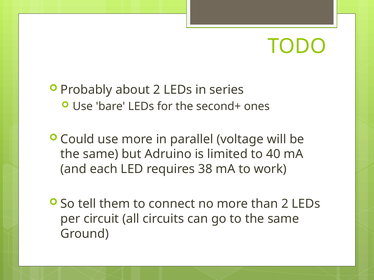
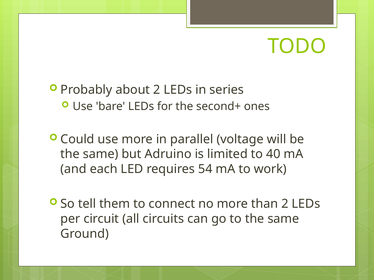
38: 38 -> 54
